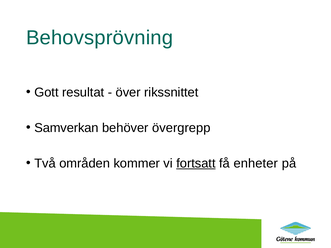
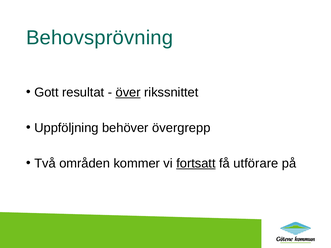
över underline: none -> present
Samverkan: Samverkan -> Uppföljning
enheter: enheter -> utförare
